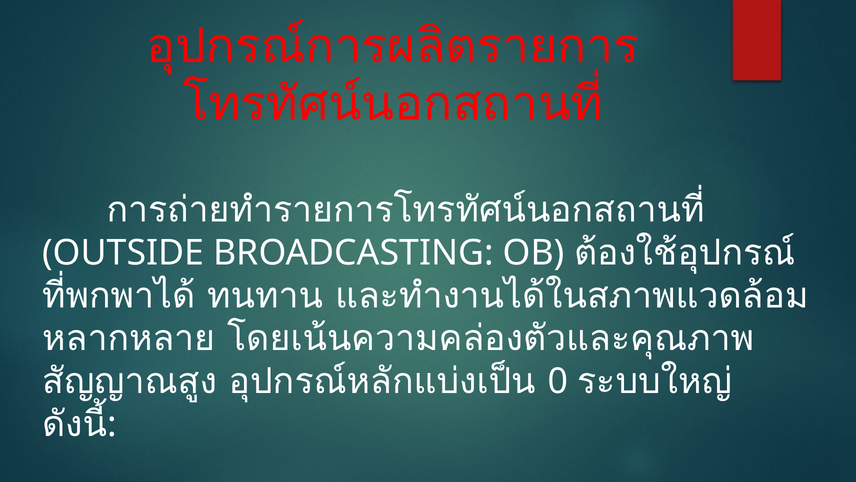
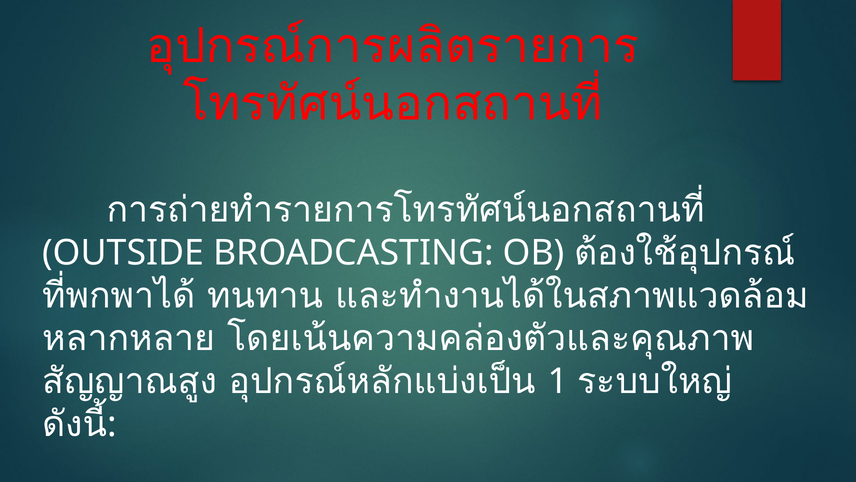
0: 0 -> 1
